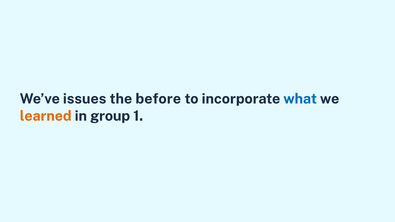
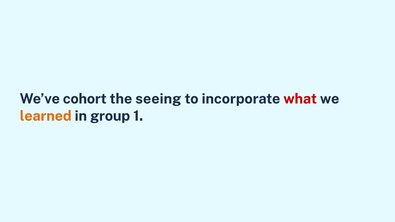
issues: issues -> cohort
before: before -> seeing
what colour: blue -> red
